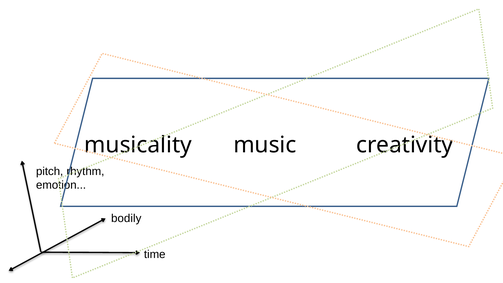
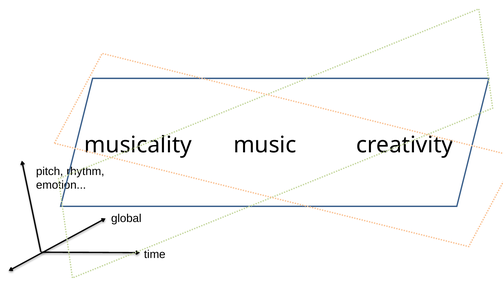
bodily: bodily -> global
